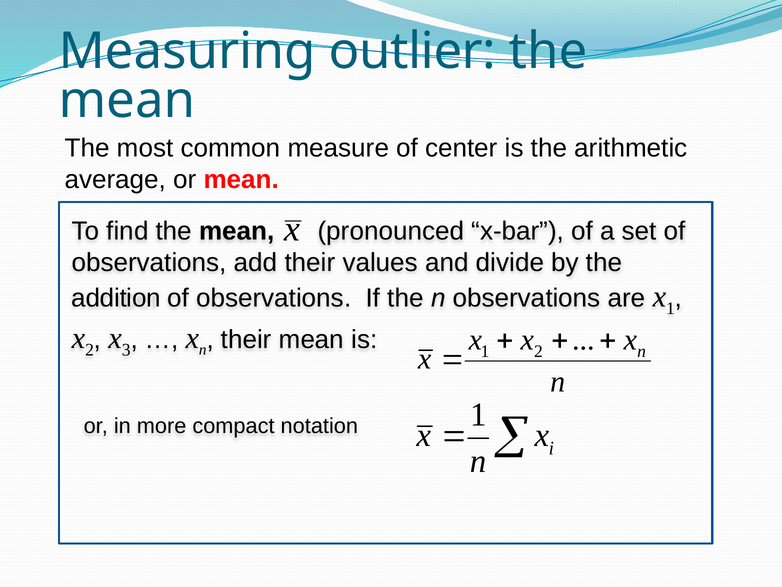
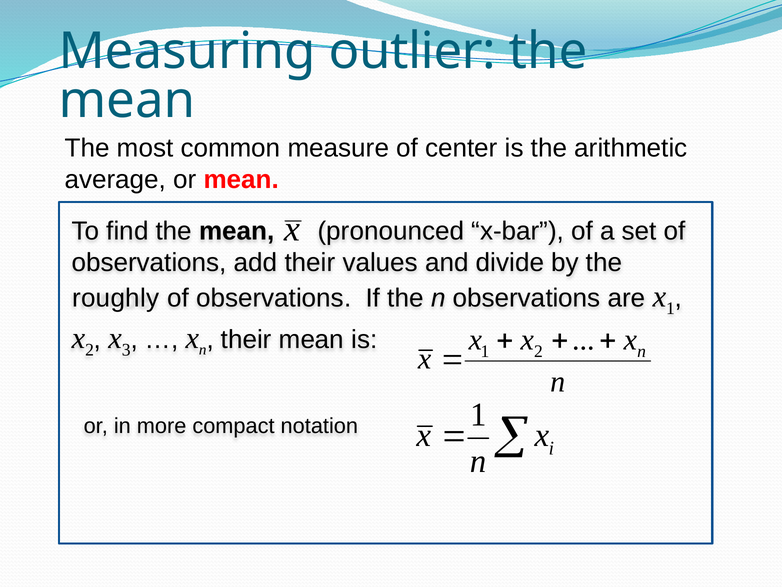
addition: addition -> roughly
